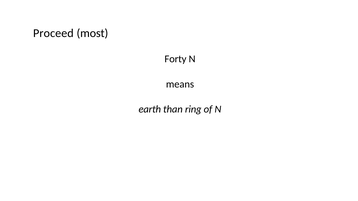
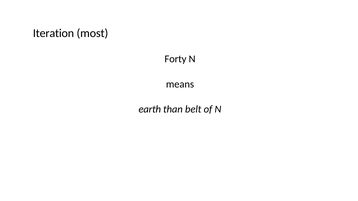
Proceed: Proceed -> Iteration
ring: ring -> belt
